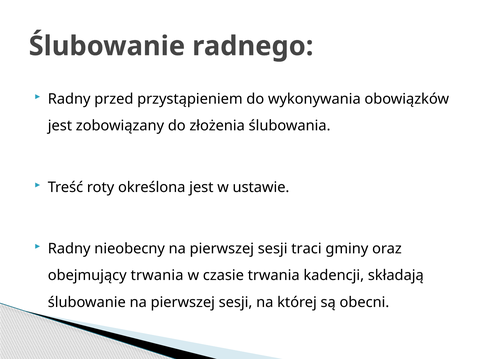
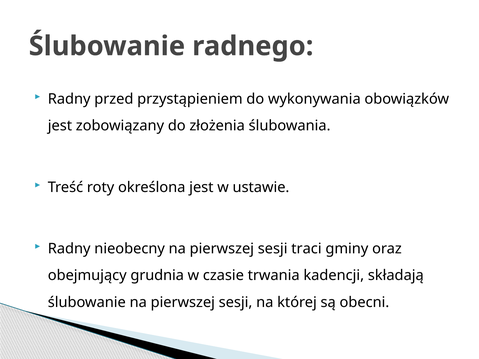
obejmujący trwania: trwania -> grudnia
